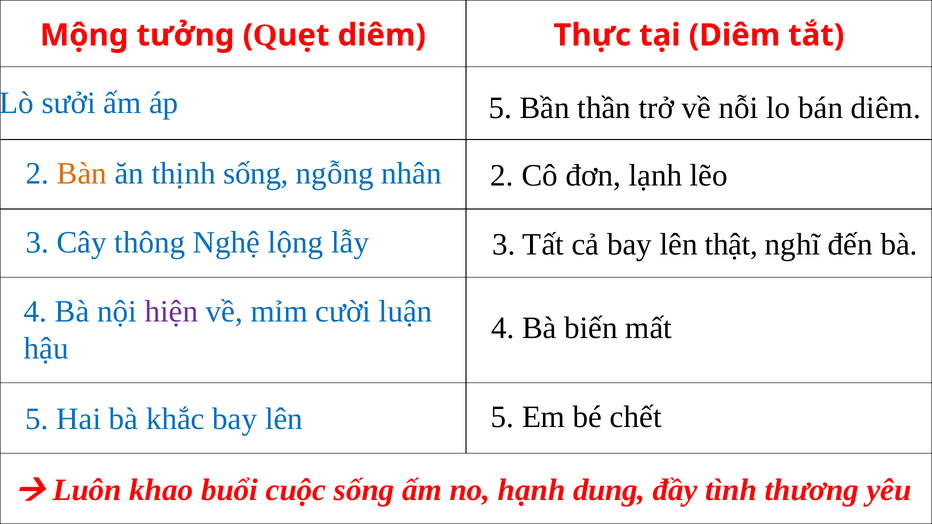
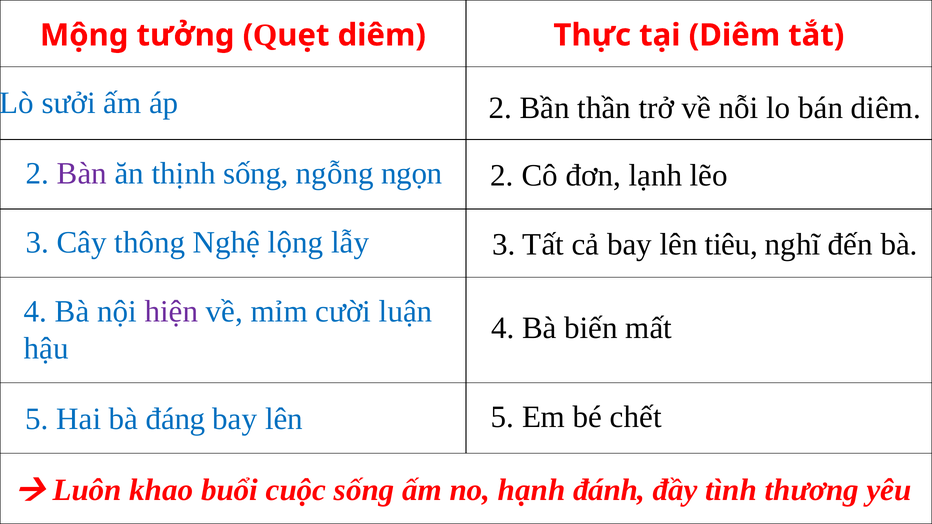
áp 5: 5 -> 2
Bàn colour: orange -> purple
nhân: nhân -> ngọn
thật: thật -> tiêu
khắc: khắc -> đáng
dung: dung -> đánh
